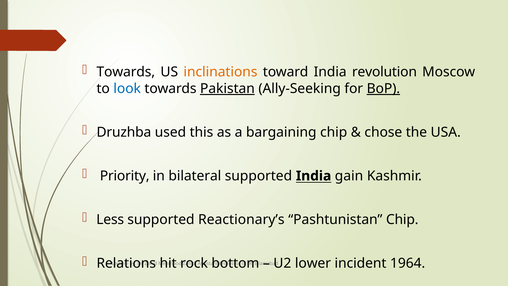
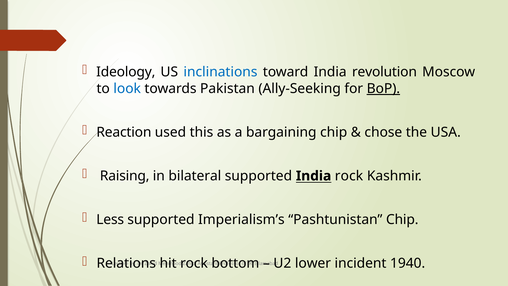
Towards at (126, 72): Towards -> Ideology
inclinations colour: orange -> blue
Pakistan underline: present -> none
Druzhba: Druzhba -> Reaction
Priority: Priority -> Raising
India gain: gain -> rock
Reactionary’s: Reactionary’s -> Imperialism’s
1964: 1964 -> 1940
